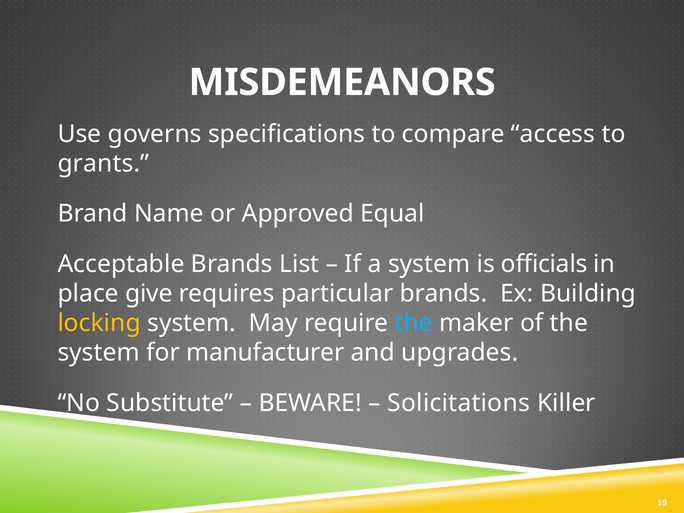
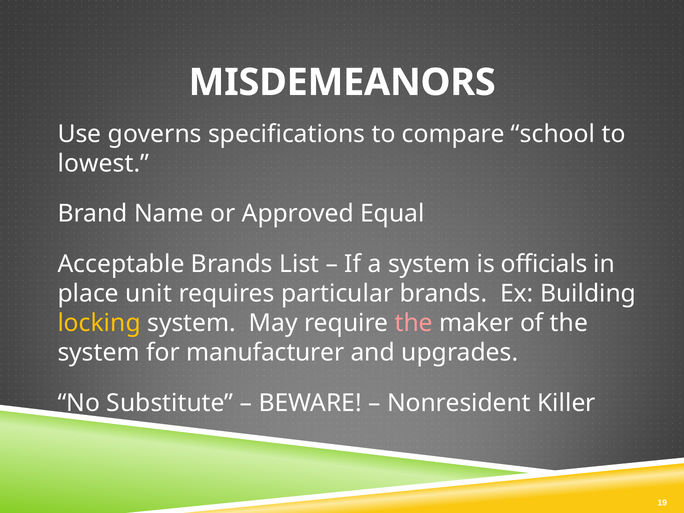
access: access -> school
grants: grants -> lowest
give: give -> unit
the at (414, 323) colour: light blue -> pink
Solicitations: Solicitations -> Nonresident
